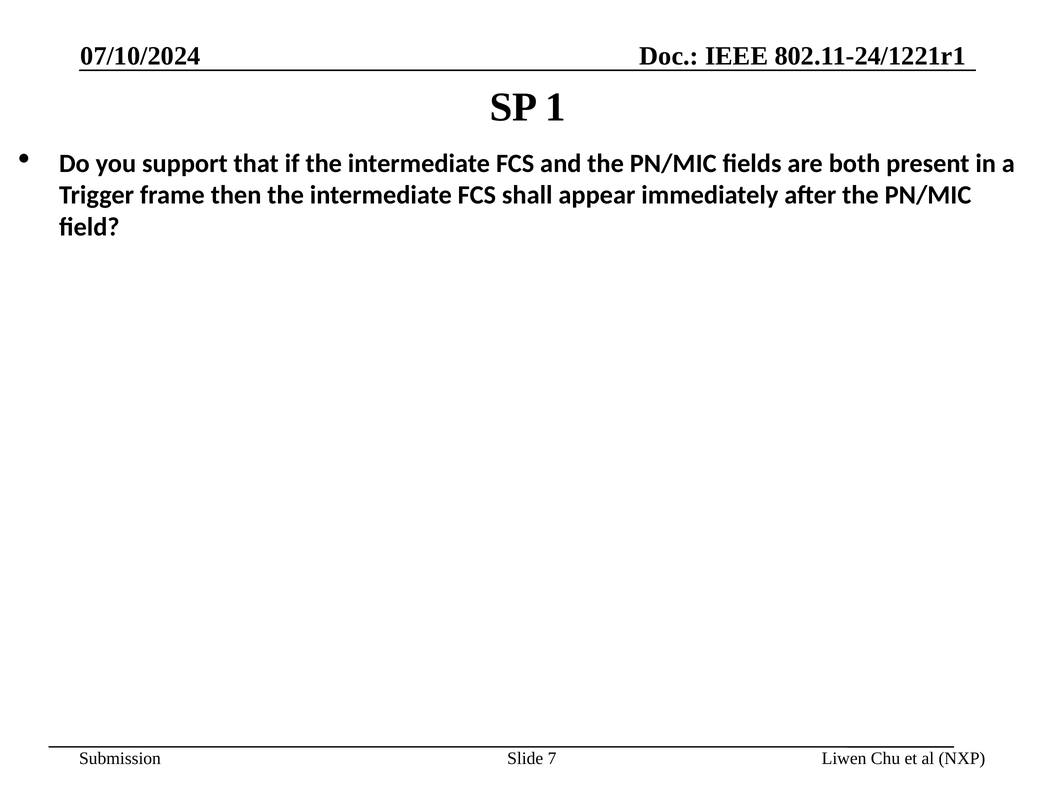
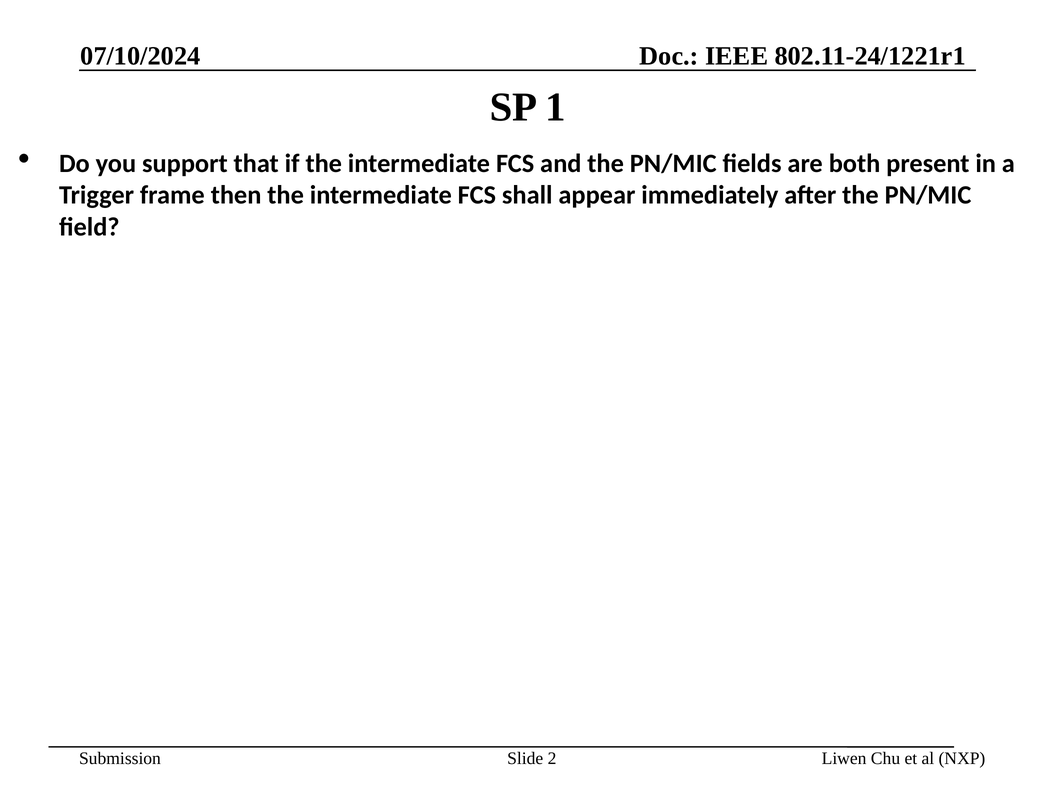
7: 7 -> 2
